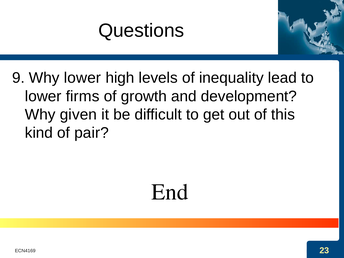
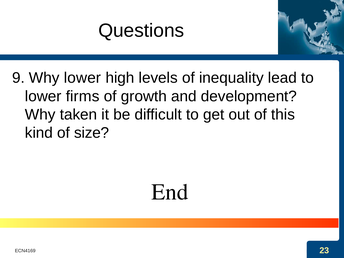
given: given -> taken
pair: pair -> size
